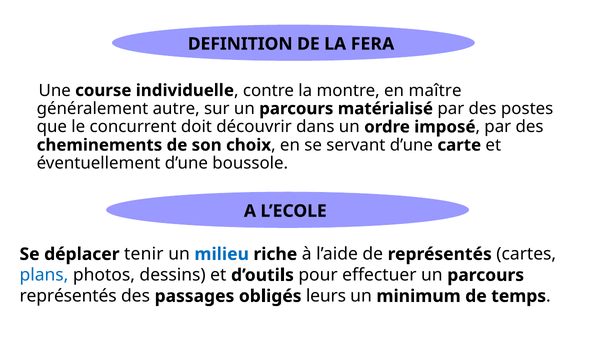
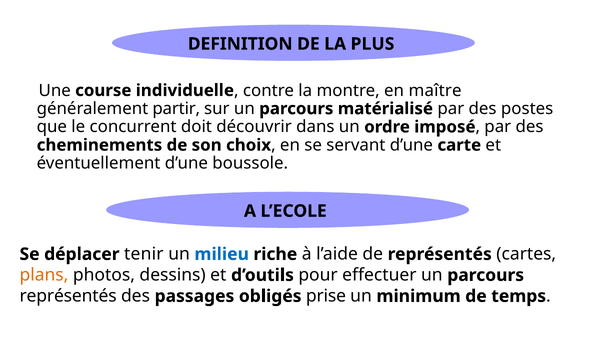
FERA: FERA -> PLUS
autre: autre -> partir
plans colour: blue -> orange
leurs: leurs -> prise
